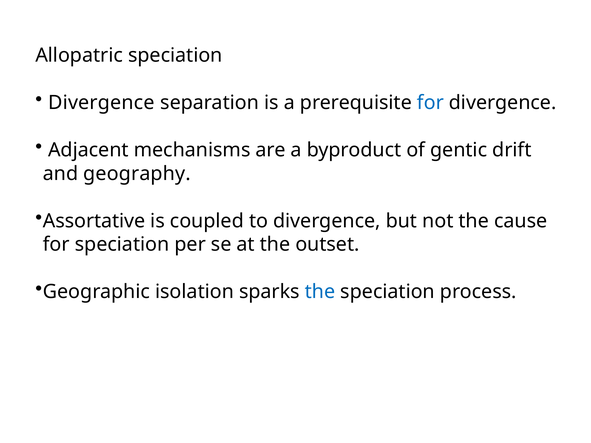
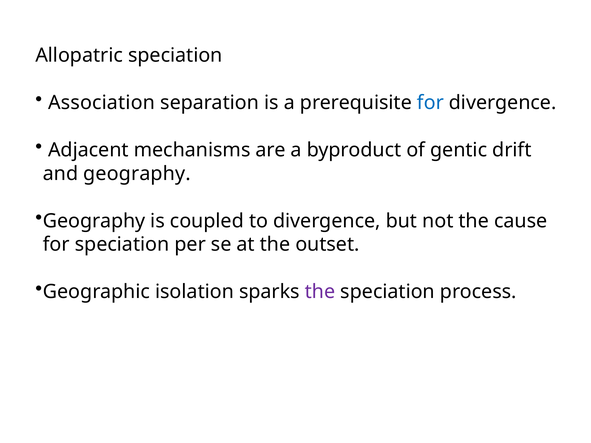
Divergence at (101, 103): Divergence -> Association
Assortative at (94, 221): Assortative -> Geography
the at (320, 292) colour: blue -> purple
